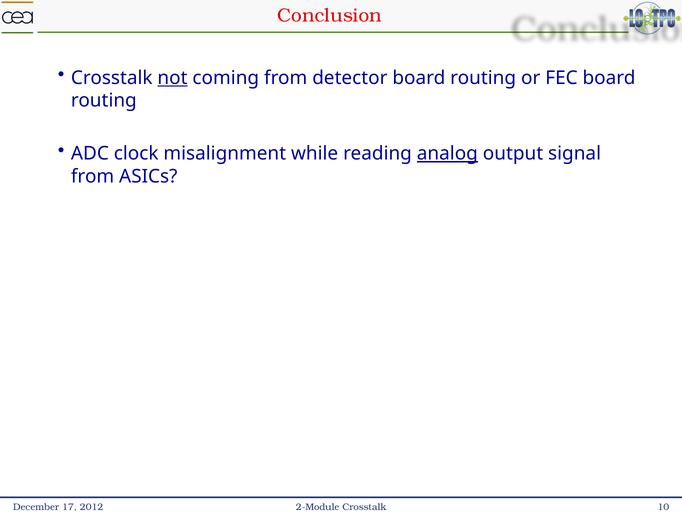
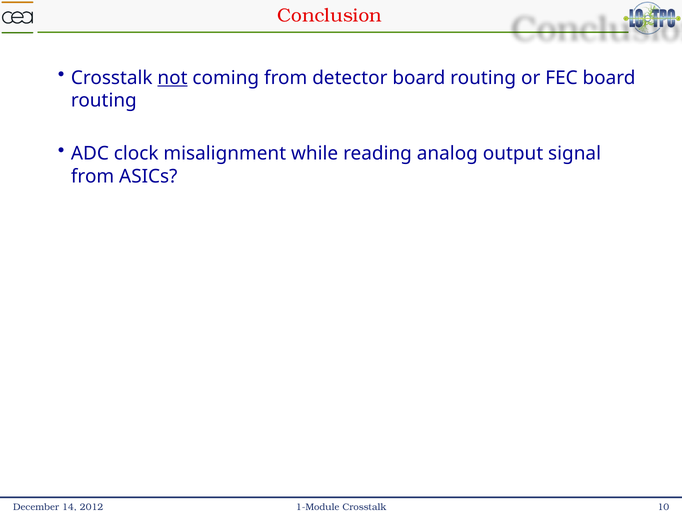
analog underline: present -> none
17: 17 -> 14
2-Module: 2-Module -> 1-Module
